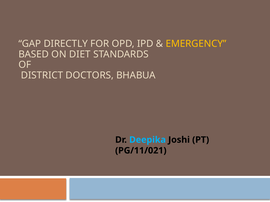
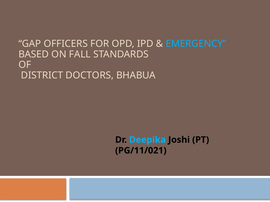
DIRECTLY: DIRECTLY -> OFFICERS
EMERGENCY colour: yellow -> light blue
DIET: DIET -> FALL
